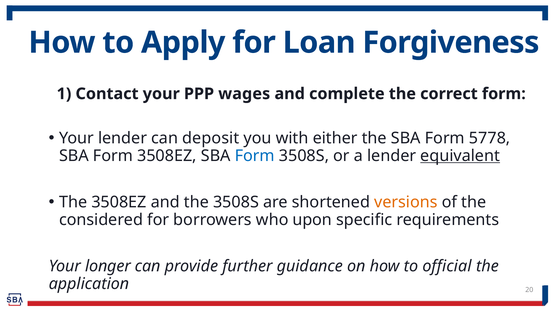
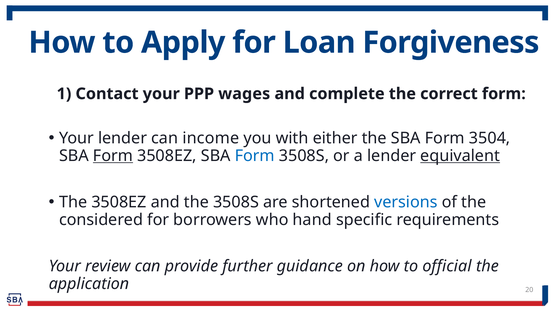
deposit: deposit -> income
5778: 5778 -> 3504
Form at (113, 156) underline: none -> present
versions colour: orange -> blue
upon: upon -> hand
longer: longer -> review
